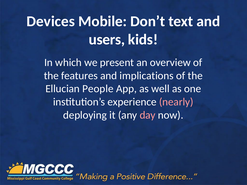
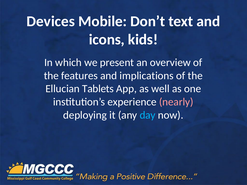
users: users -> icons
People: People -> Tablets
day colour: pink -> light blue
